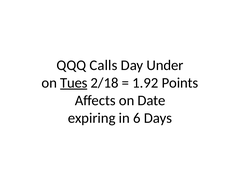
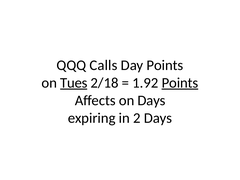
Day Under: Under -> Points
Points at (180, 83) underline: none -> present
on Date: Date -> Days
6: 6 -> 2
